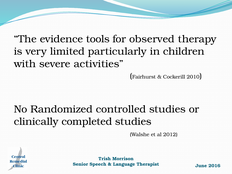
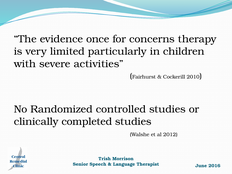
tools: tools -> once
observed: observed -> concerns
